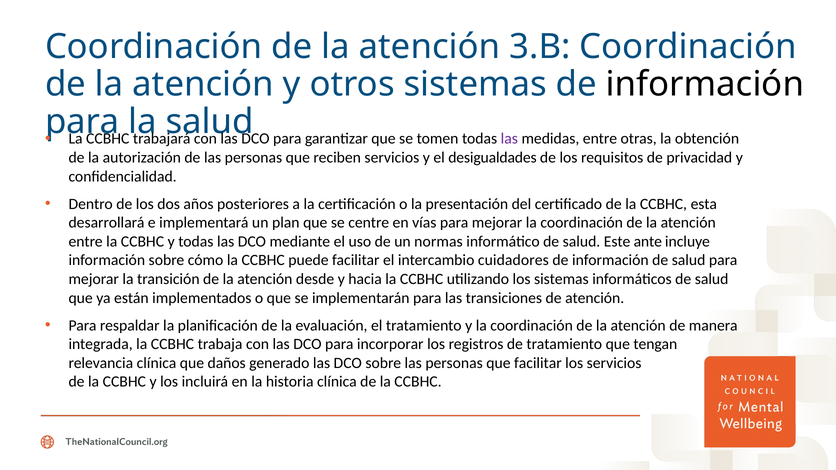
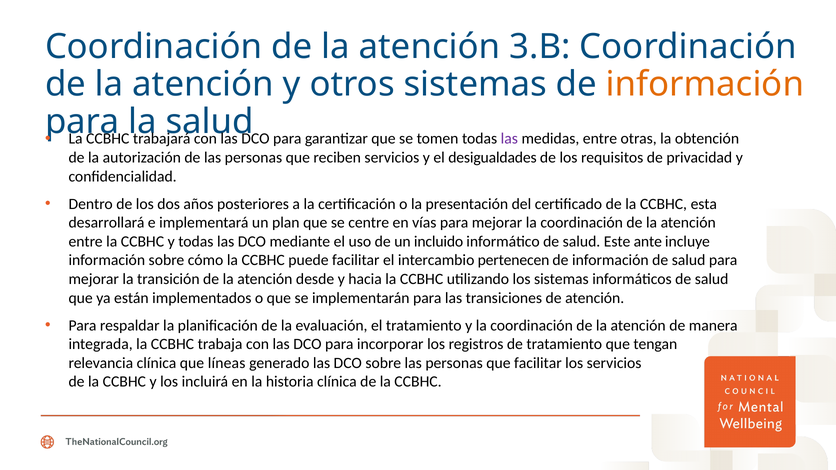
información at (705, 84) colour: black -> orange
normas: normas -> incluido
cuidadores: cuidadores -> pertenecen
daños: daños -> líneas
